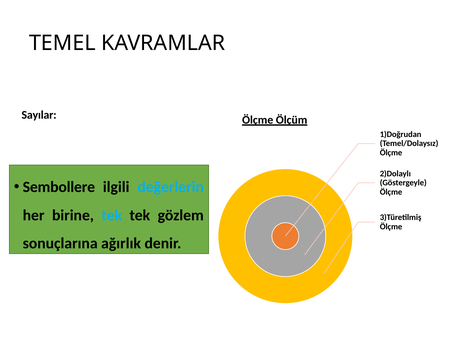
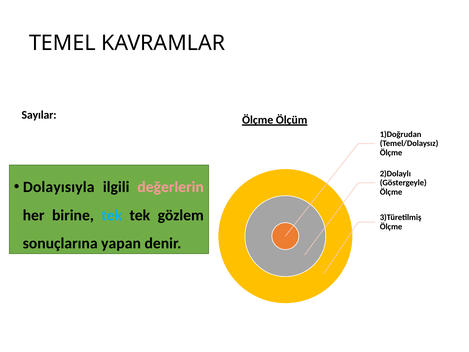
Sembollere: Sembollere -> Dolayısıyla
değerlerin colour: light blue -> pink
ağırlık: ağırlık -> yapan
